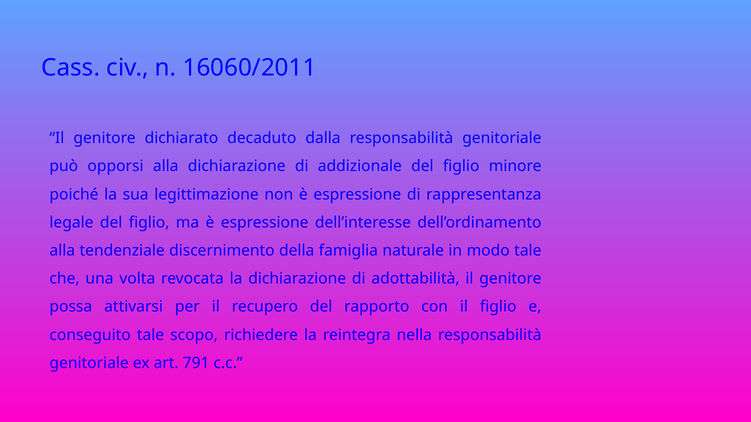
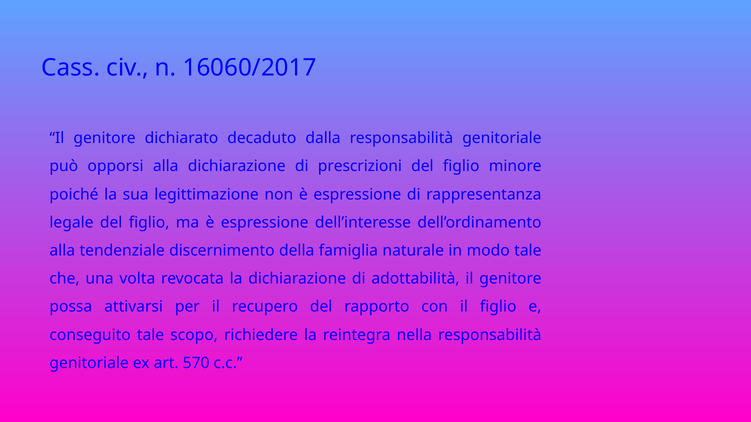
16060/2011: 16060/2011 -> 16060/2017
addizionale: addizionale -> prescrizioni
791: 791 -> 570
